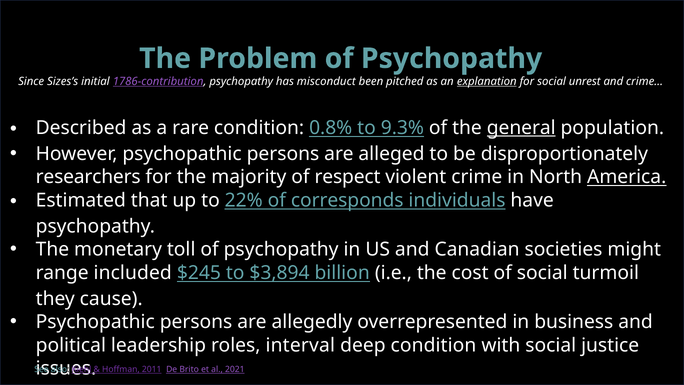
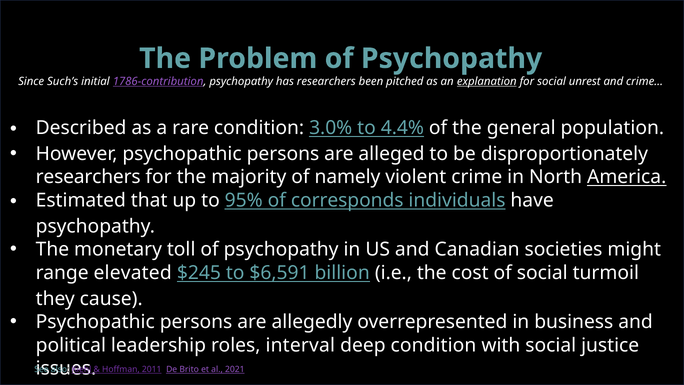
Sizes’s: Sizes’s -> Such’s
misconduct at (326, 81): misconduct -> researchers
0.8%: 0.8% -> 3.0%
9.3%: 9.3% -> 4.4%
general underline: present -> none
respect: respect -> namely
22%: 22% -> 95%
included: included -> elevated
$3,894: $3,894 -> $6,591
